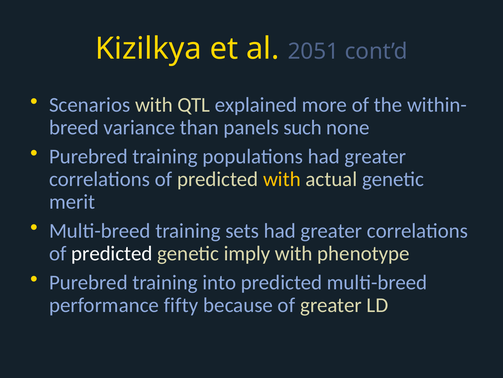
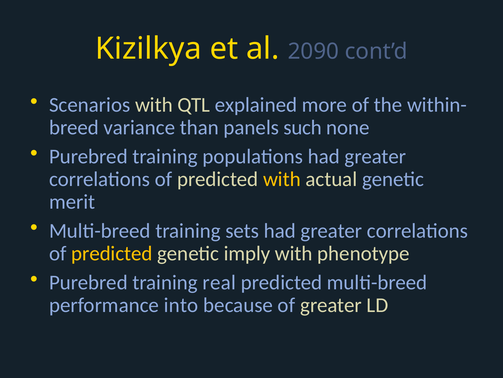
2051: 2051 -> 2090
predicted at (112, 253) colour: white -> yellow
into: into -> real
fifty: fifty -> into
